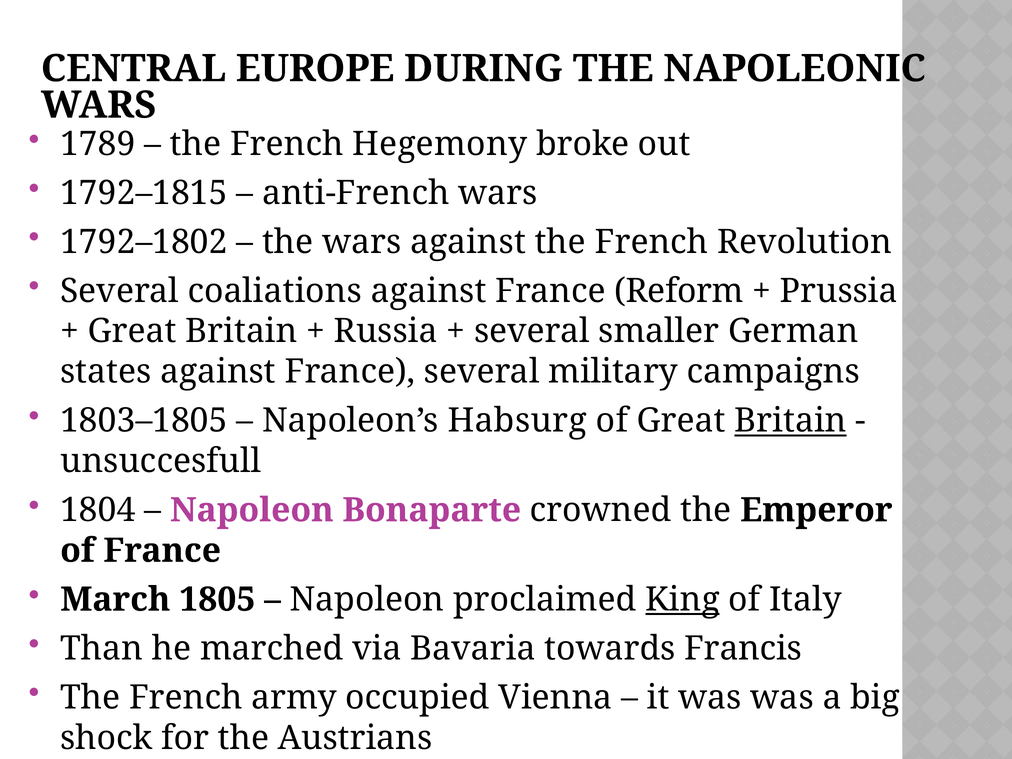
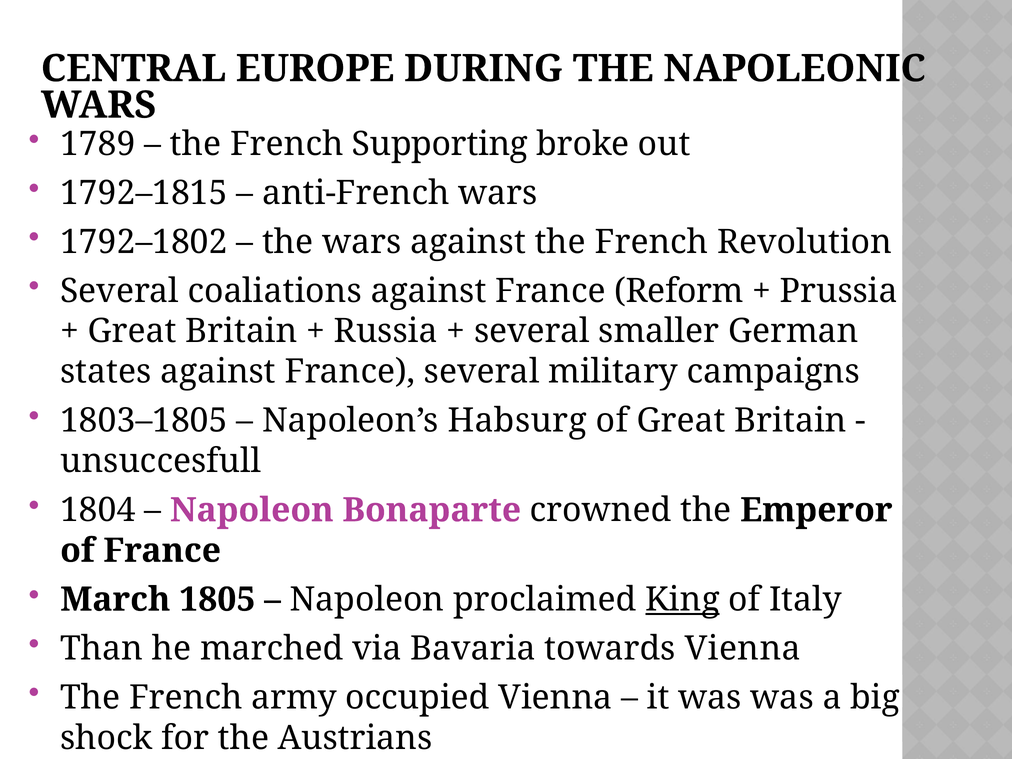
Hegemony: Hegemony -> Supporting
Britain at (791, 421) underline: present -> none
towards Francis: Francis -> Vienna
